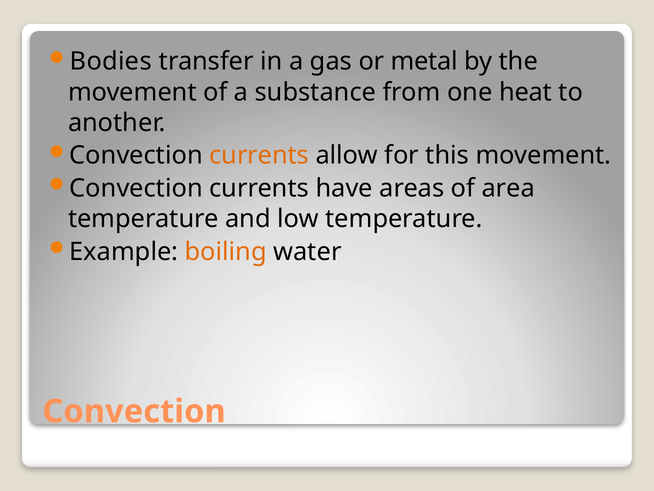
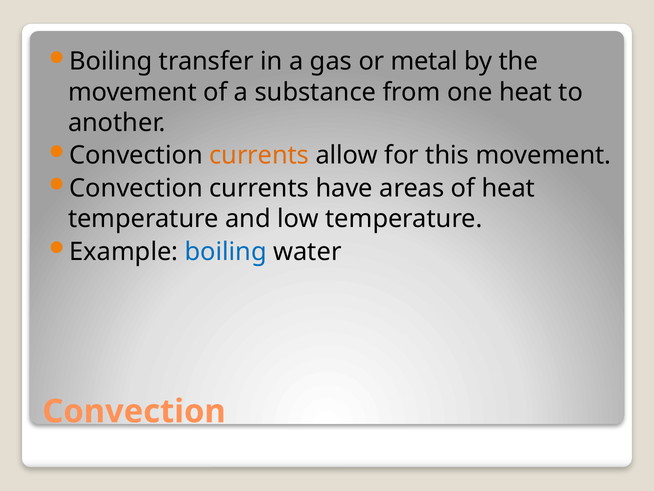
Bodies at (111, 62): Bodies -> Boiling
of area: area -> heat
boiling at (226, 252) colour: orange -> blue
